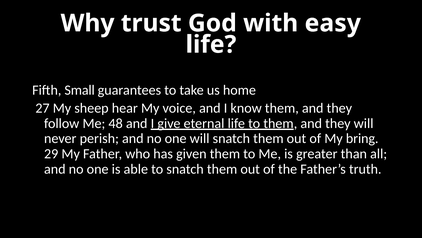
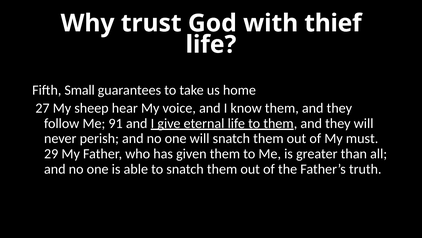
easy: easy -> thief
48: 48 -> 91
bring: bring -> must
